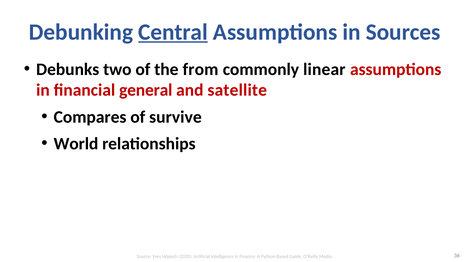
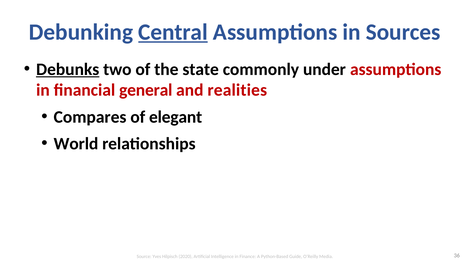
Debunks underline: none -> present
from: from -> state
linear: linear -> under
satellite: satellite -> realities
survive: survive -> elegant
